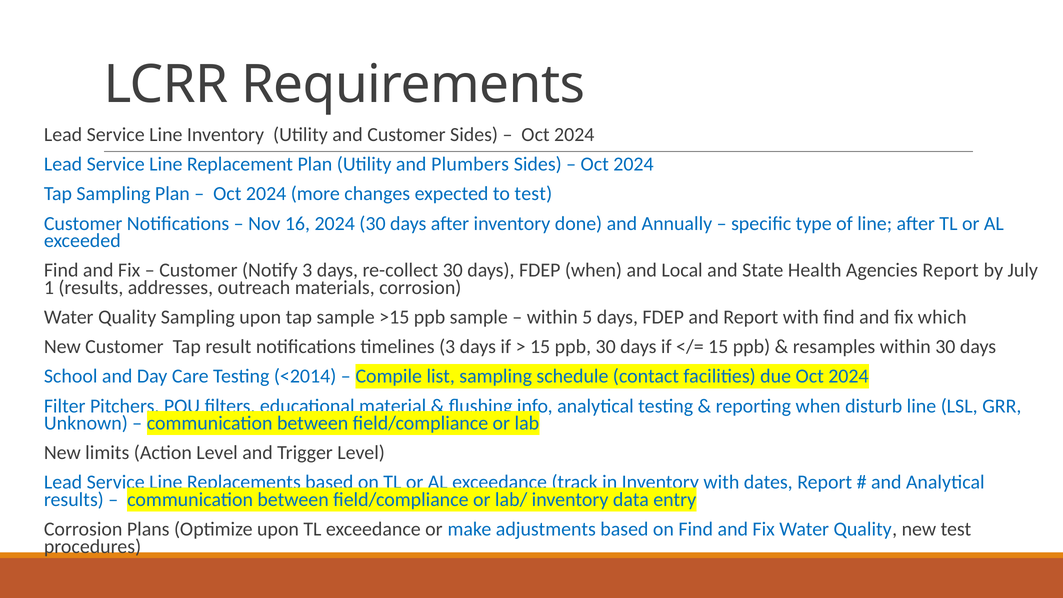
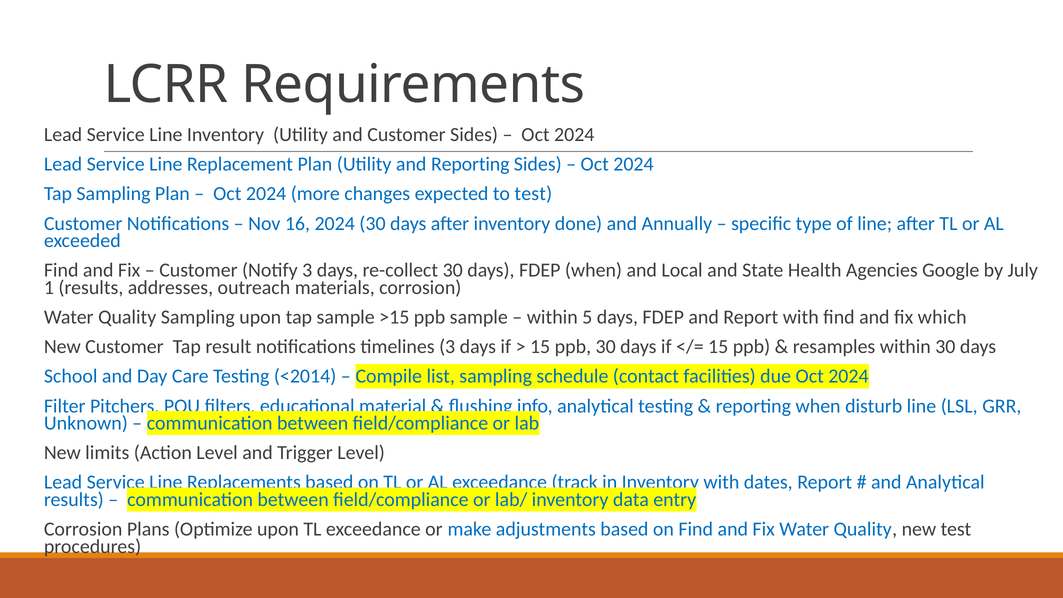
and Plumbers: Plumbers -> Reporting
Agencies Report: Report -> Google
